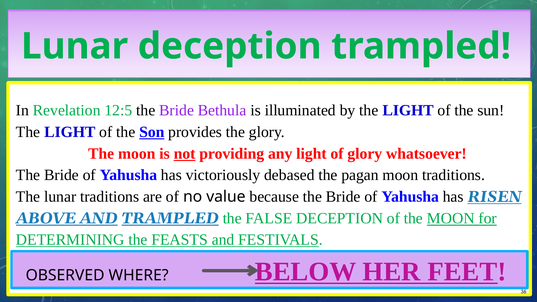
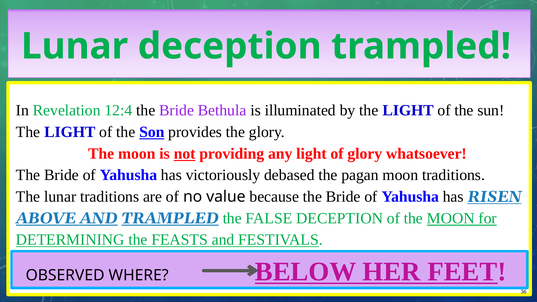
12:5: 12:5 -> 12:4
